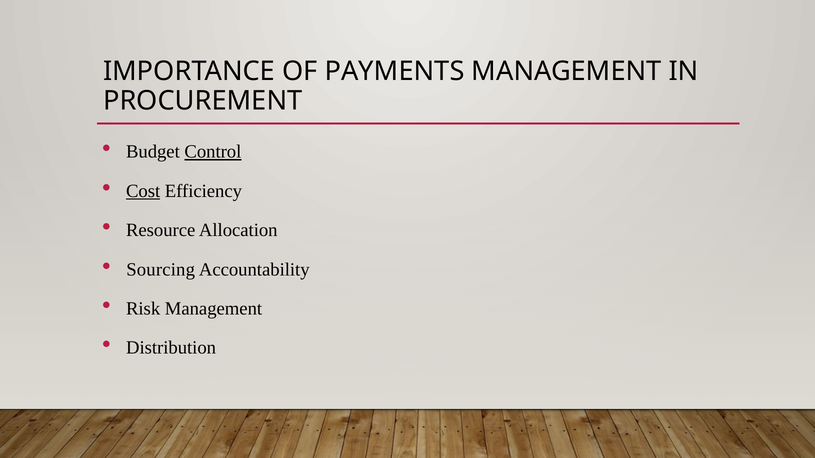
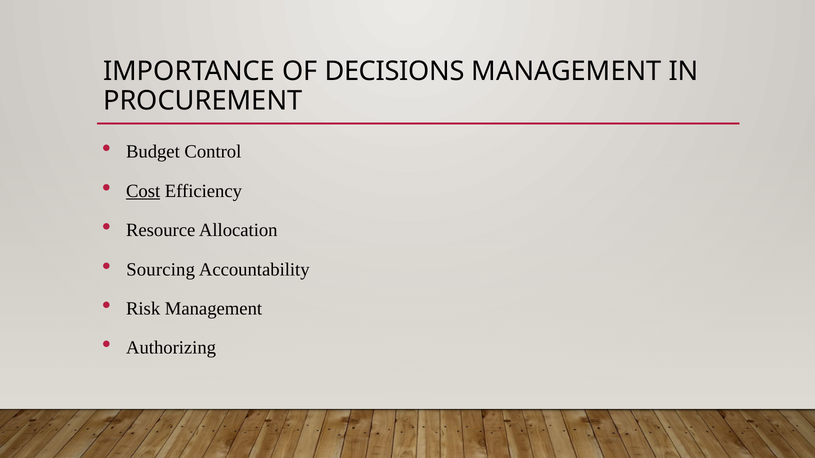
PAYMENTS: PAYMENTS -> DECISIONS
Control underline: present -> none
Distribution: Distribution -> Authorizing
